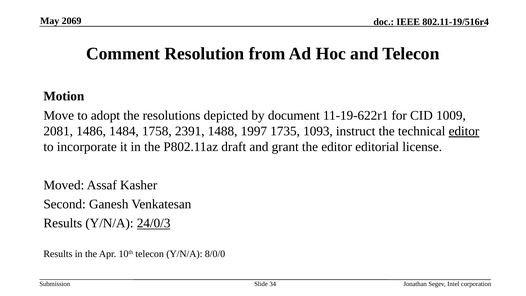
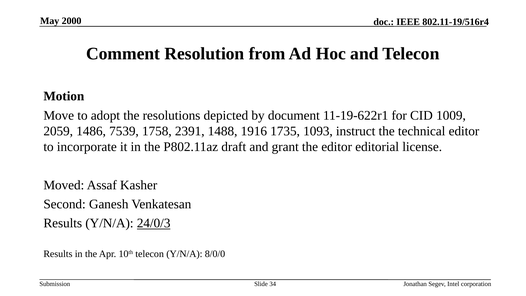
2069: 2069 -> 2000
2081: 2081 -> 2059
1484: 1484 -> 7539
1997: 1997 -> 1916
editor at (464, 131) underline: present -> none
